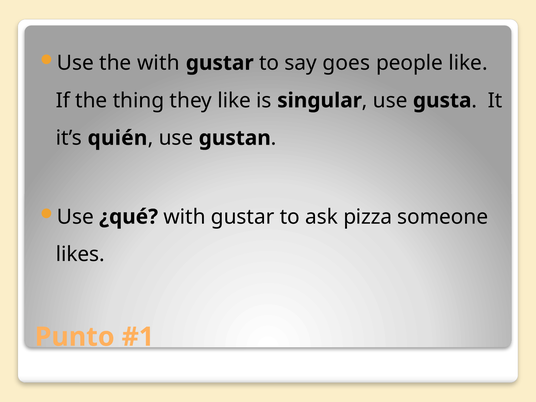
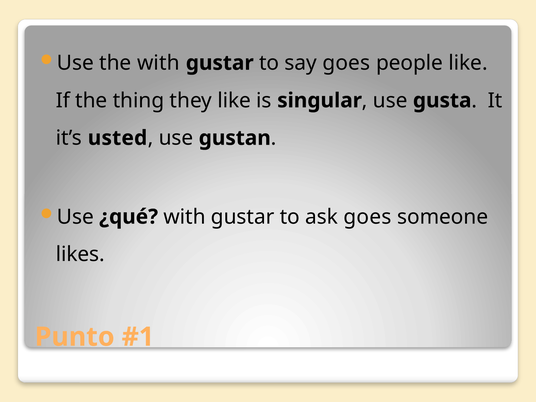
quién: quién -> usted
ask pizza: pizza -> goes
